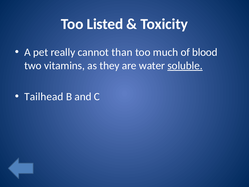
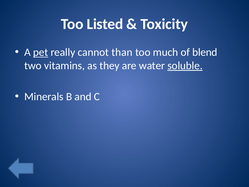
pet underline: none -> present
blood: blood -> blend
Tailhead: Tailhead -> Minerals
